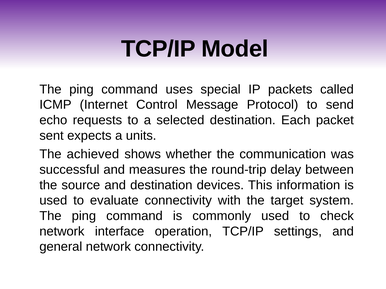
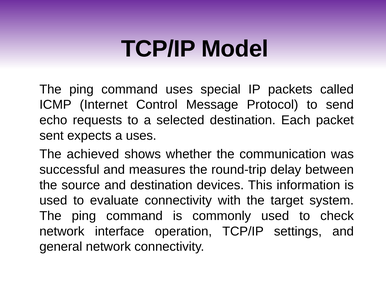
a units: units -> uses
